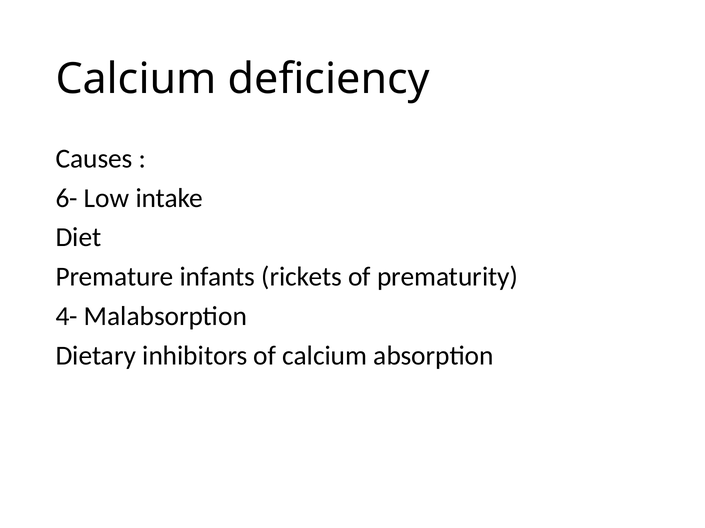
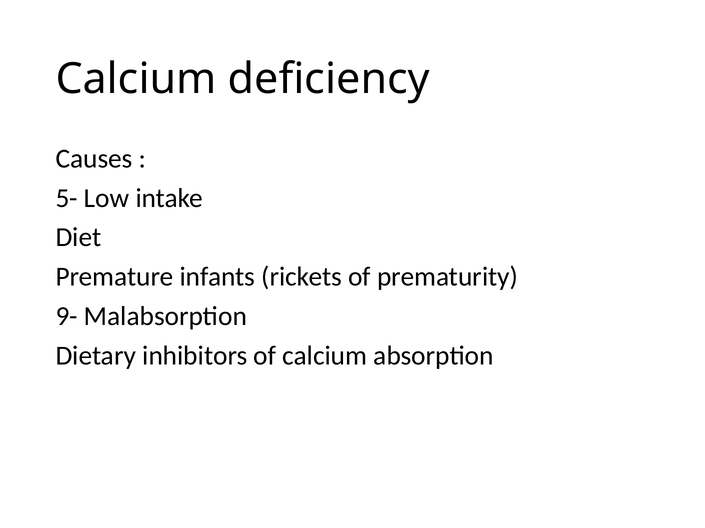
6-: 6- -> 5-
4-: 4- -> 9-
